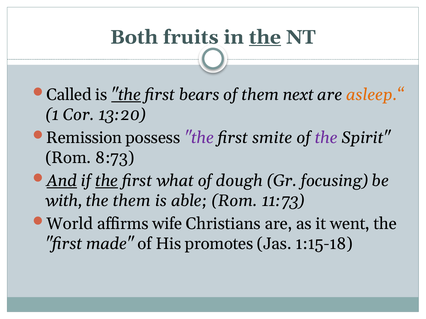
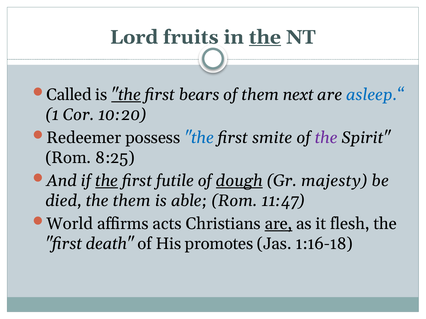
Both: Both -> Lord
asleep.“ colour: orange -> blue
13:20: 13:20 -> 10:20
Remission: Remission -> Redeemer
the at (199, 138) colour: purple -> blue
8:73: 8:73 -> 8:25
And underline: present -> none
what: what -> futile
dough underline: none -> present
focusing: focusing -> majesty
with: with -> died
11:73: 11:73 -> 11:47
wife: wife -> acts
are at (278, 224) underline: none -> present
went: went -> flesh
made: made -> death
1:15-18: 1:15-18 -> 1:16-18
